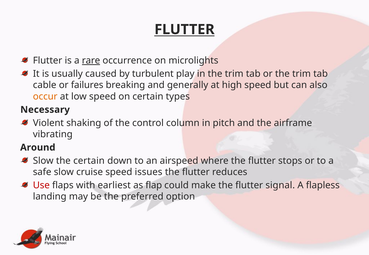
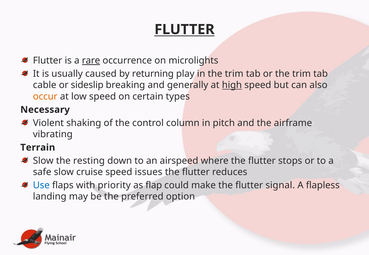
turbulent: turbulent -> returning
failures: failures -> sideslip
high underline: none -> present
Around: Around -> Terrain
the certain: certain -> resting
Use colour: red -> blue
earliest: earliest -> priority
